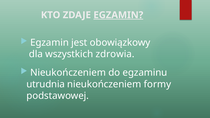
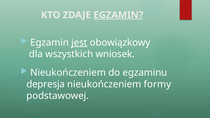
jest underline: none -> present
zdrowia: zdrowia -> wniosek
utrudnia: utrudnia -> depresja
